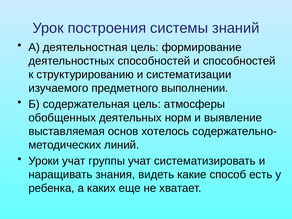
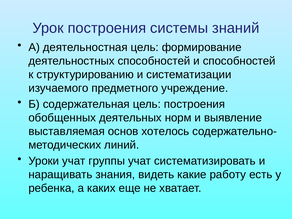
выполнении: выполнении -> учреждение
цель атмосферы: атмосферы -> построения
способ: способ -> работу
